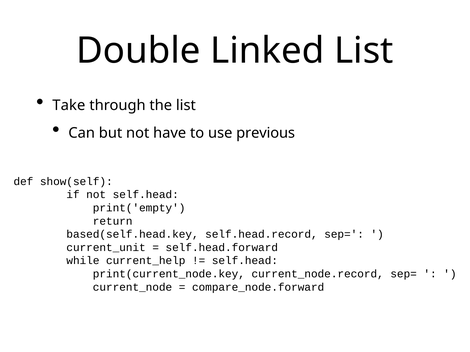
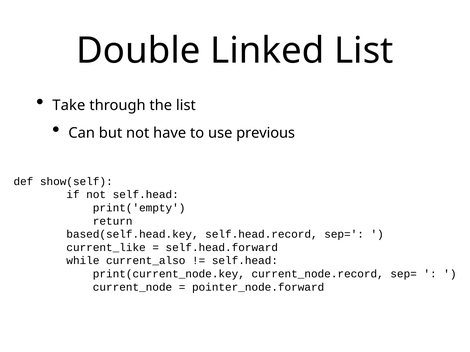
current_unit: current_unit -> current_like
current_help: current_help -> current_also
compare_node.forward: compare_node.forward -> pointer_node.forward
